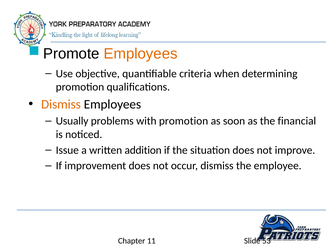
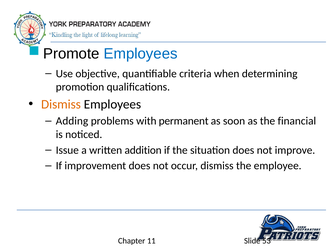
Employees at (141, 54) colour: orange -> blue
Usually: Usually -> Adding
with promotion: promotion -> permanent
